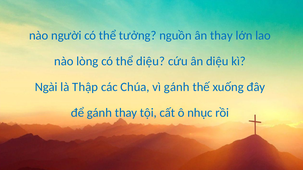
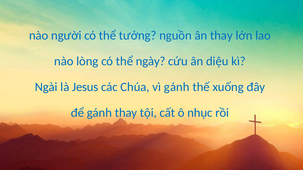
thể diệu: diệu -> ngày
Thập: Thập -> Jesus
